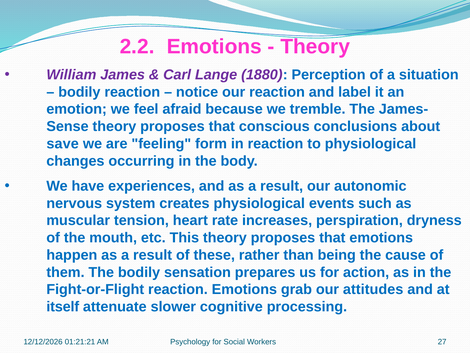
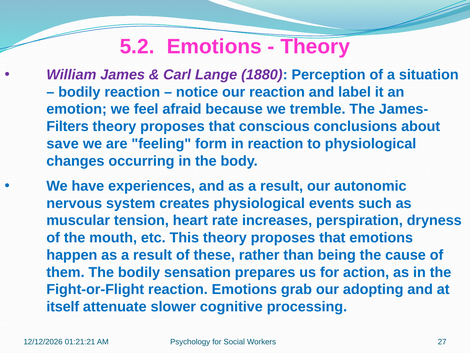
2.2: 2.2 -> 5.2
Sense: Sense -> Filters
attitudes: attitudes -> adopting
